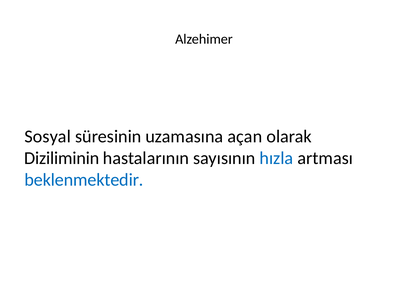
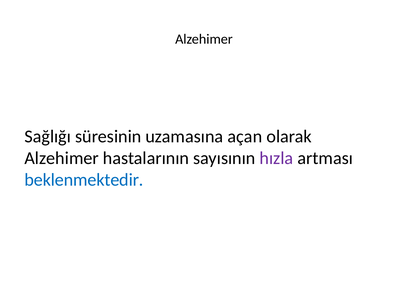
Sosyal: Sosyal -> Sağlığı
Diziliminin at (62, 158): Diziliminin -> Alzehimer
hızla colour: blue -> purple
